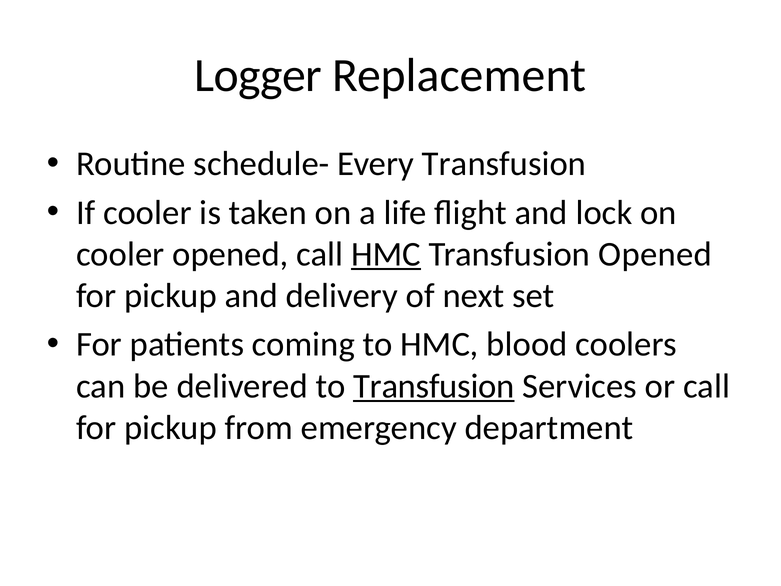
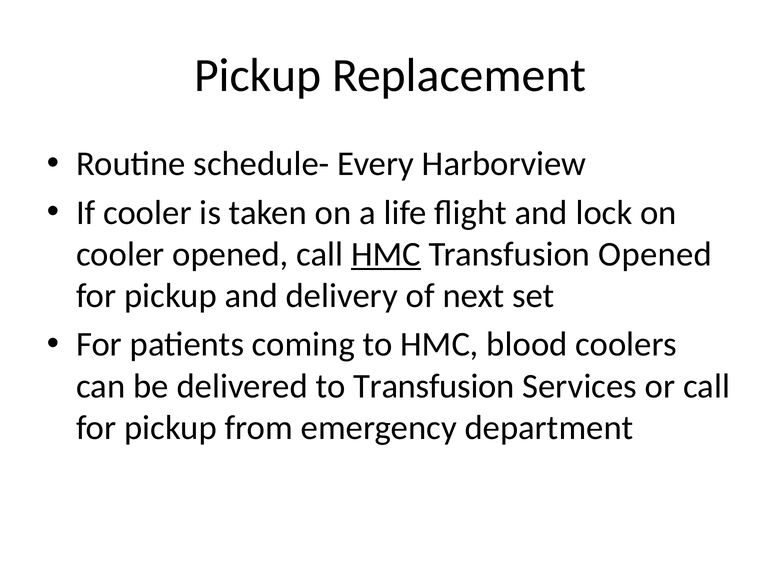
Logger at (258, 76): Logger -> Pickup
Every Transfusion: Transfusion -> Harborview
Transfusion at (434, 386) underline: present -> none
